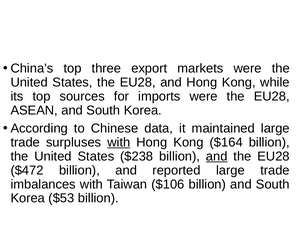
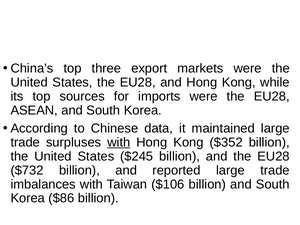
$164: $164 -> $352
$238: $238 -> $245
and at (217, 156) underline: present -> none
$472: $472 -> $732
$53: $53 -> $86
